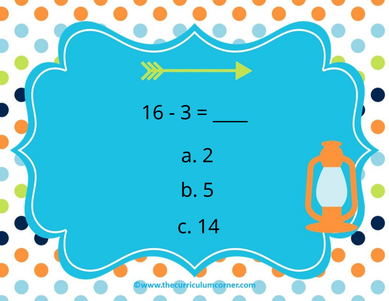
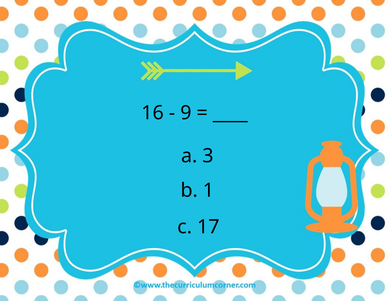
3: 3 -> 9
2: 2 -> 3
5: 5 -> 1
14: 14 -> 17
